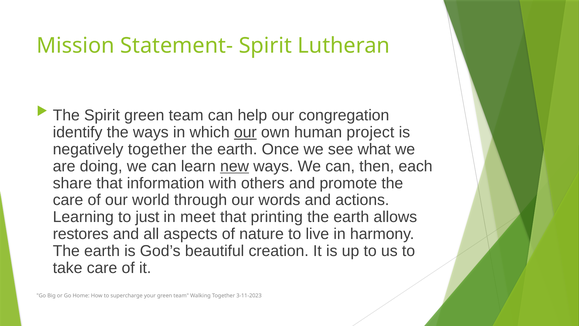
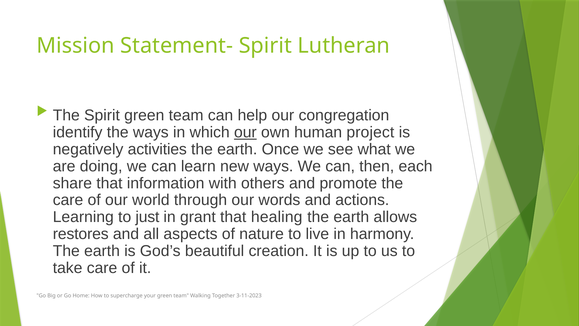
negatively together: together -> activities
new underline: present -> none
meet: meet -> grant
printing: printing -> healing
